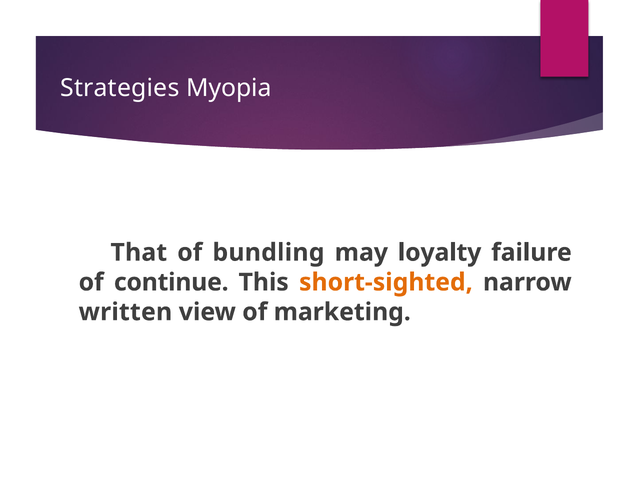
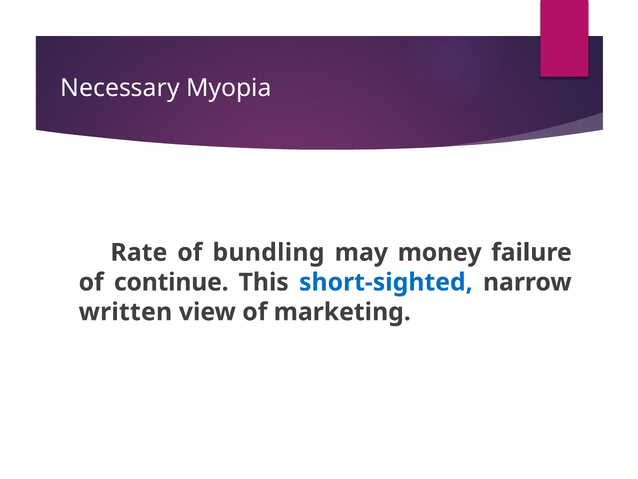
Strategies: Strategies -> Necessary
That: That -> Rate
loyalty: loyalty -> money
short-sighted colour: orange -> blue
